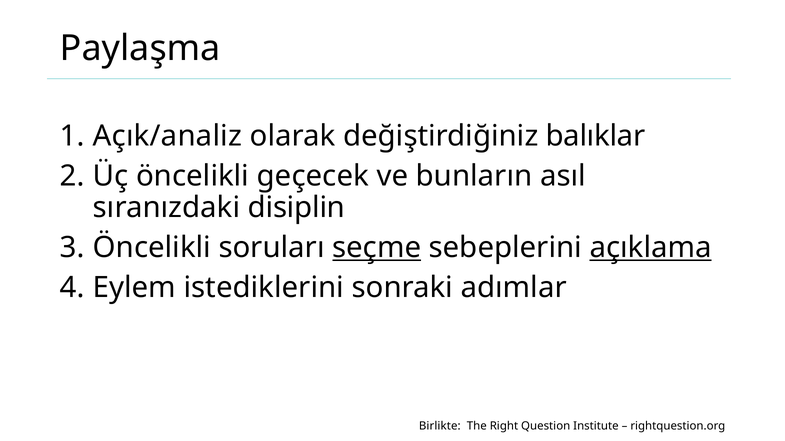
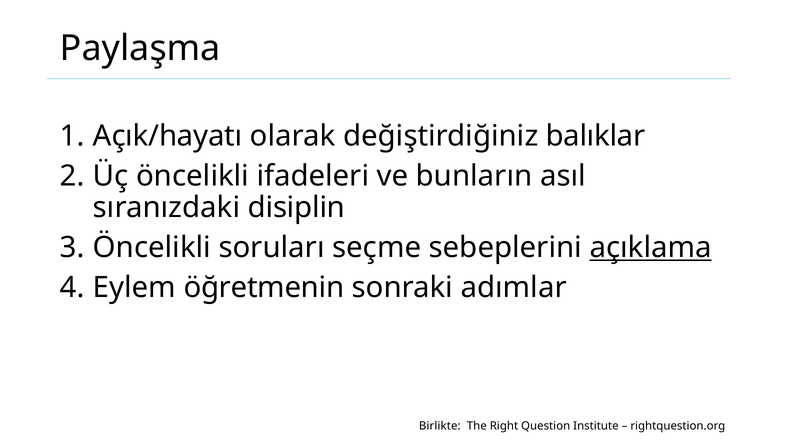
Açık/analiz: Açık/analiz -> Açık/hayatı
geçecek: geçecek -> ifadeleri
seçme underline: present -> none
istediklerini: istediklerini -> öğretmenin
